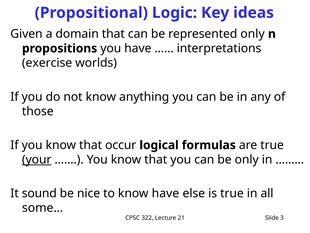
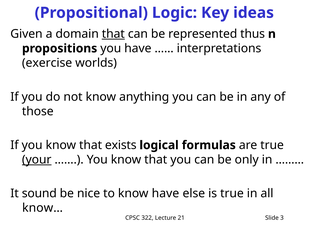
that at (113, 34) underline: none -> present
represented only: only -> thus
occur: occur -> exists
some…: some… -> know…
